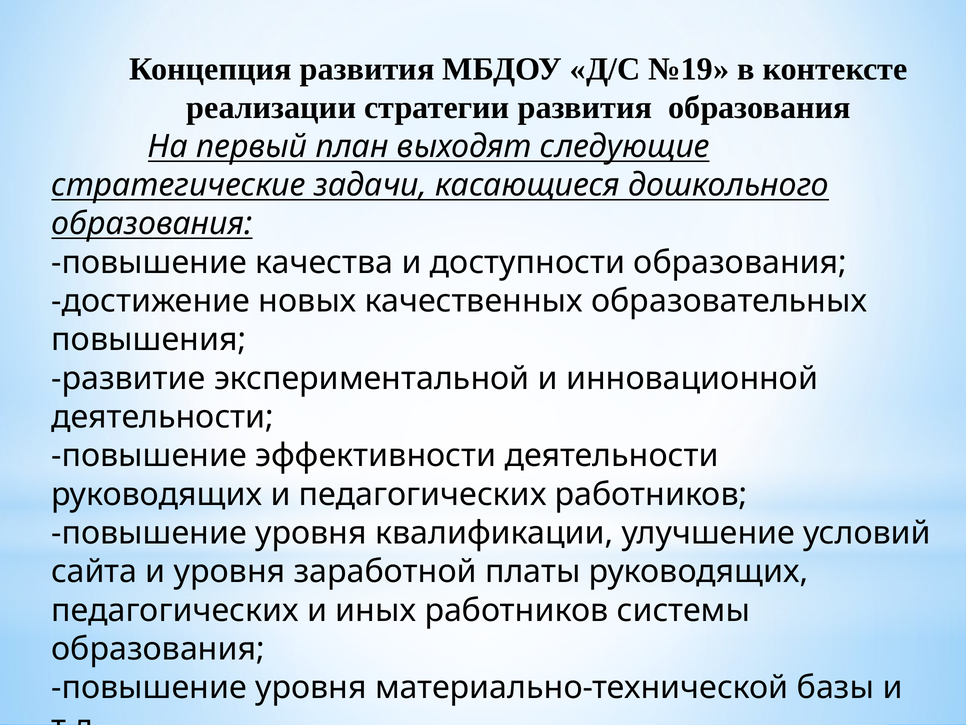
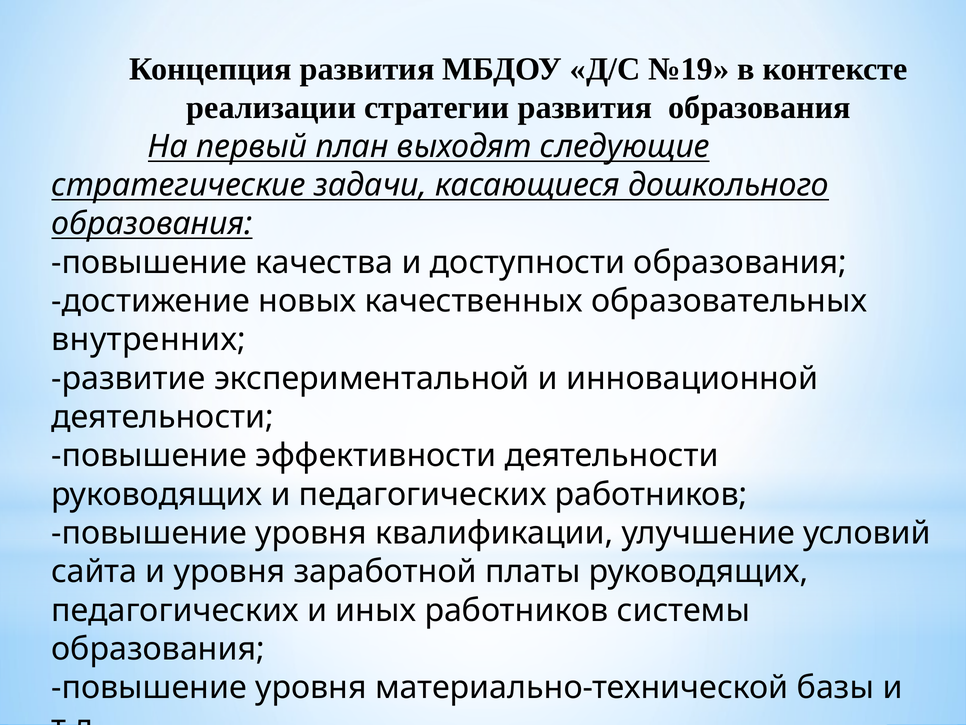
повышения: повышения -> внутренних
